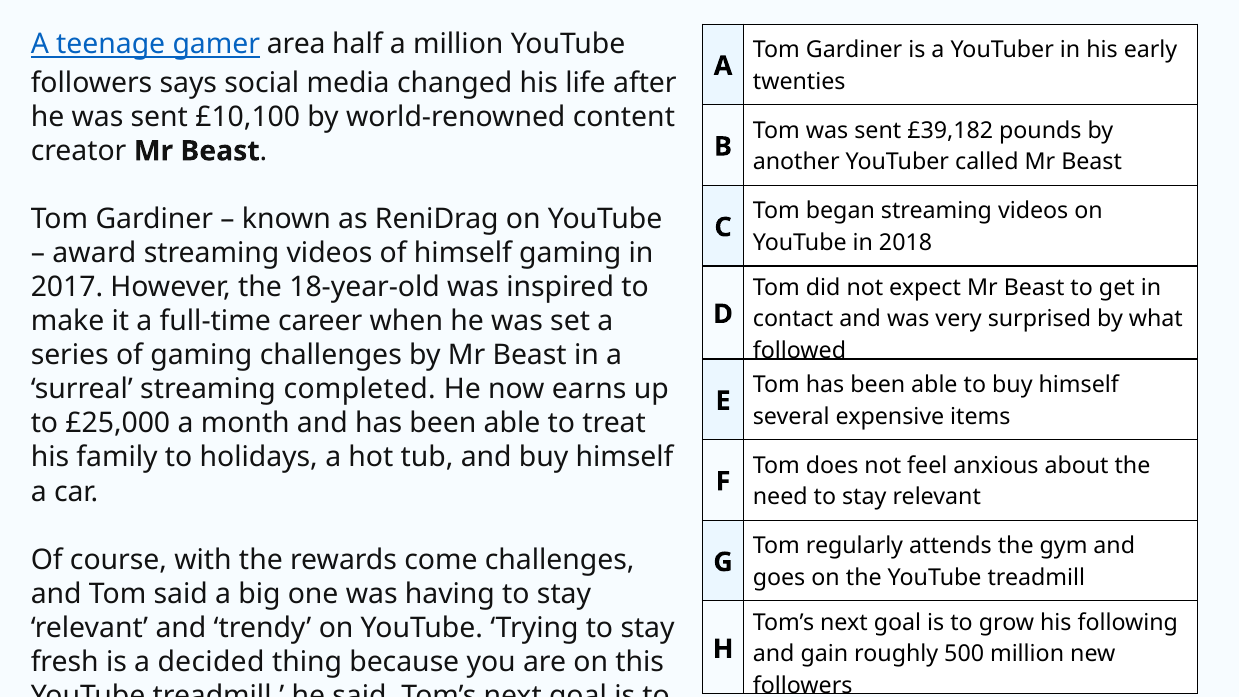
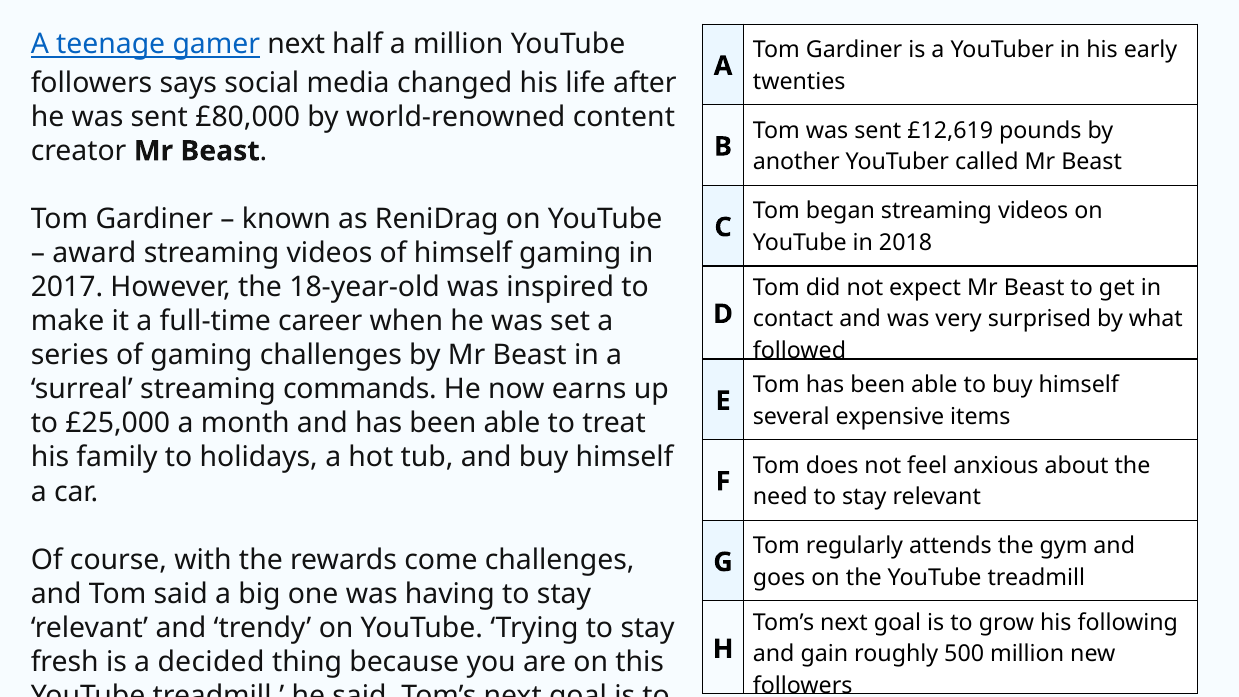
gamer area: area -> next
£10,100: £10,100 -> £80,000
£39,182: £39,182 -> £12,619
completed: completed -> commands
